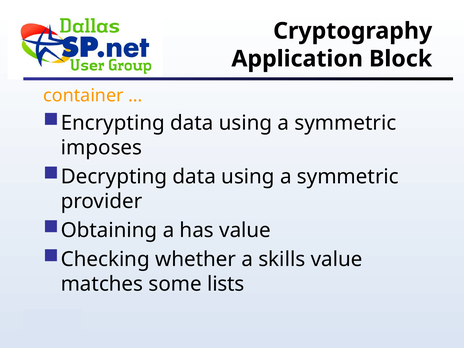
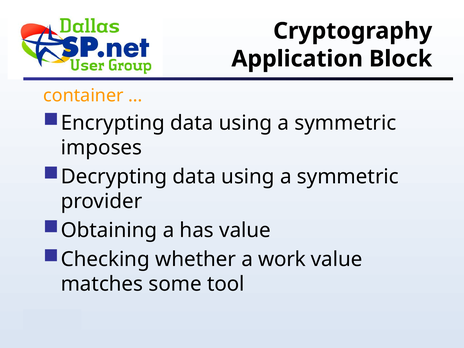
skills: skills -> work
lists: lists -> tool
